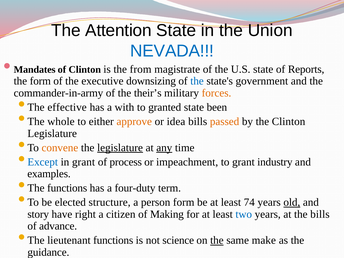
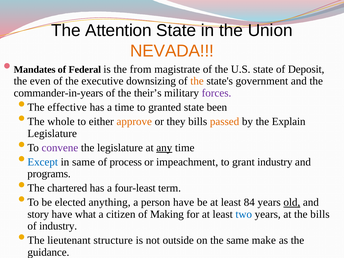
NEVADA colour: blue -> orange
of Clinton: Clinton -> Federal
Reports: Reports -> Deposit
the form: form -> even
the at (197, 81) colour: blue -> orange
commander-in-army: commander-in-army -> commander-in-years
forces colour: orange -> purple
a with: with -> time
idea: idea -> they
the Clinton: Clinton -> Explain
convene colour: orange -> purple
legislature at (120, 148) underline: present -> none
in grant: grant -> same
examples: examples -> programs
The functions: functions -> chartered
four-duty: four-duty -> four-least
structure: structure -> anything
person form: form -> have
74: 74 -> 84
right: right -> what
of advance: advance -> industry
lieutenant functions: functions -> structure
science: science -> outside
the at (217, 240) underline: present -> none
